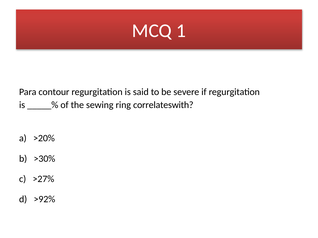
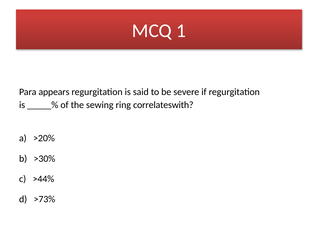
contour: contour -> appears
>27%: >27% -> >44%
>92%: >92% -> >73%
